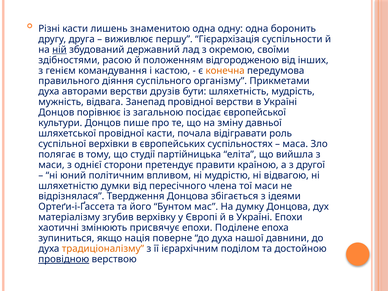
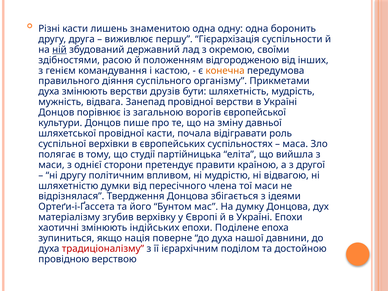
духа авторами: авторами -> змінюють
посідає: посідає -> ворогів
ні юний: юний -> другу
присвячує: присвячує -> індійських
традиціоналізму colour: orange -> red
провідною underline: present -> none
